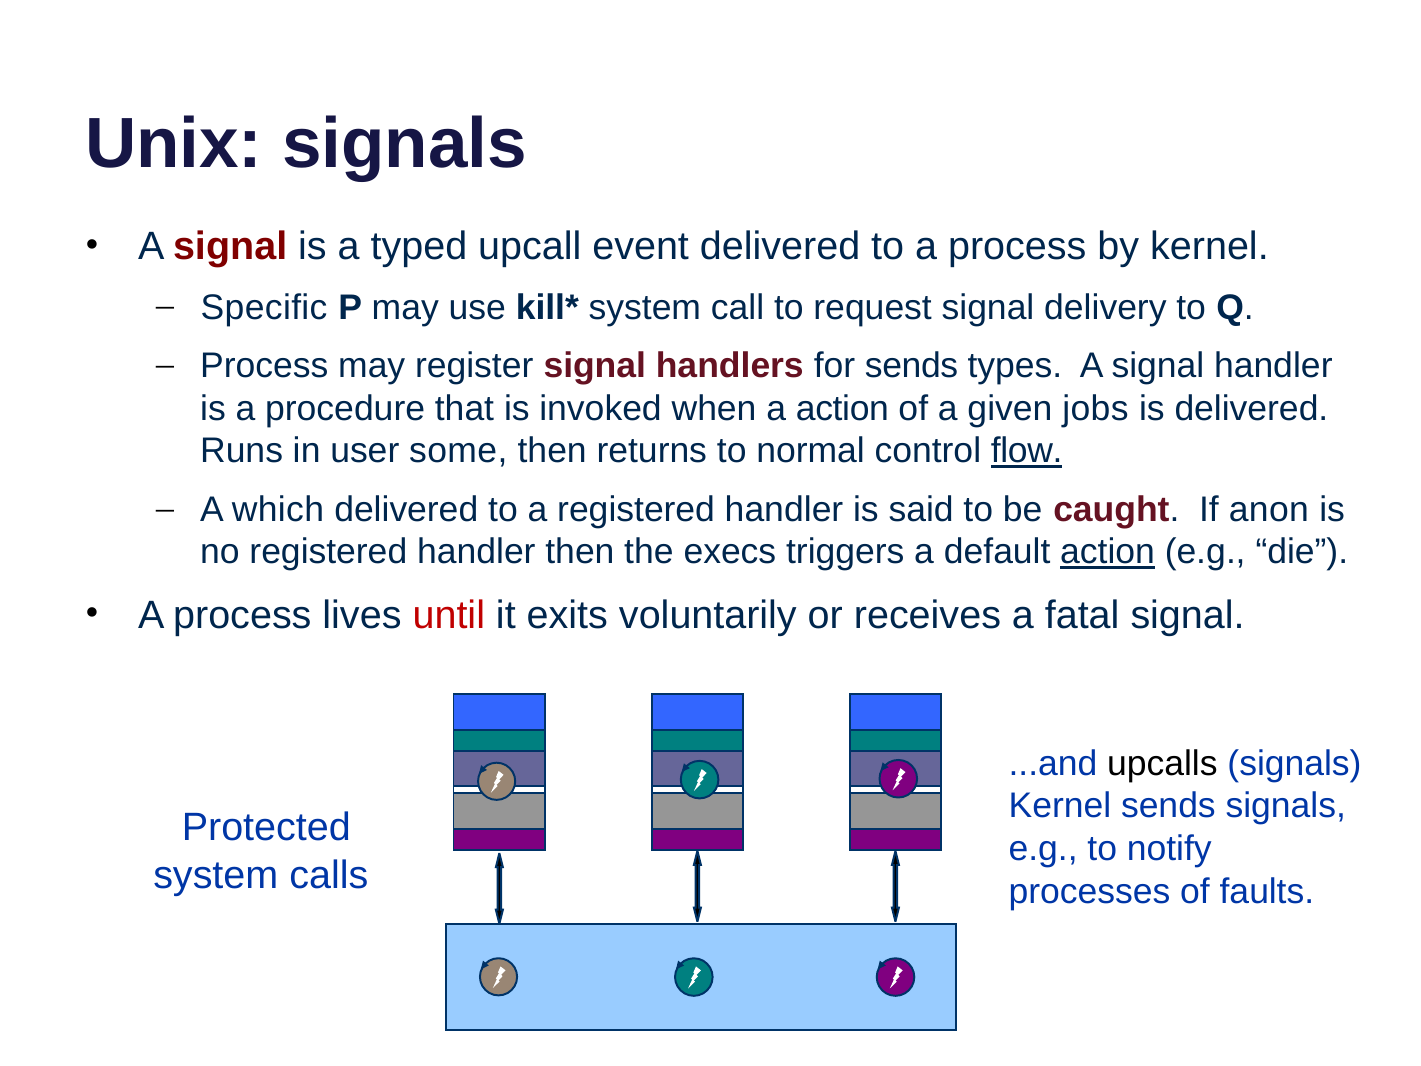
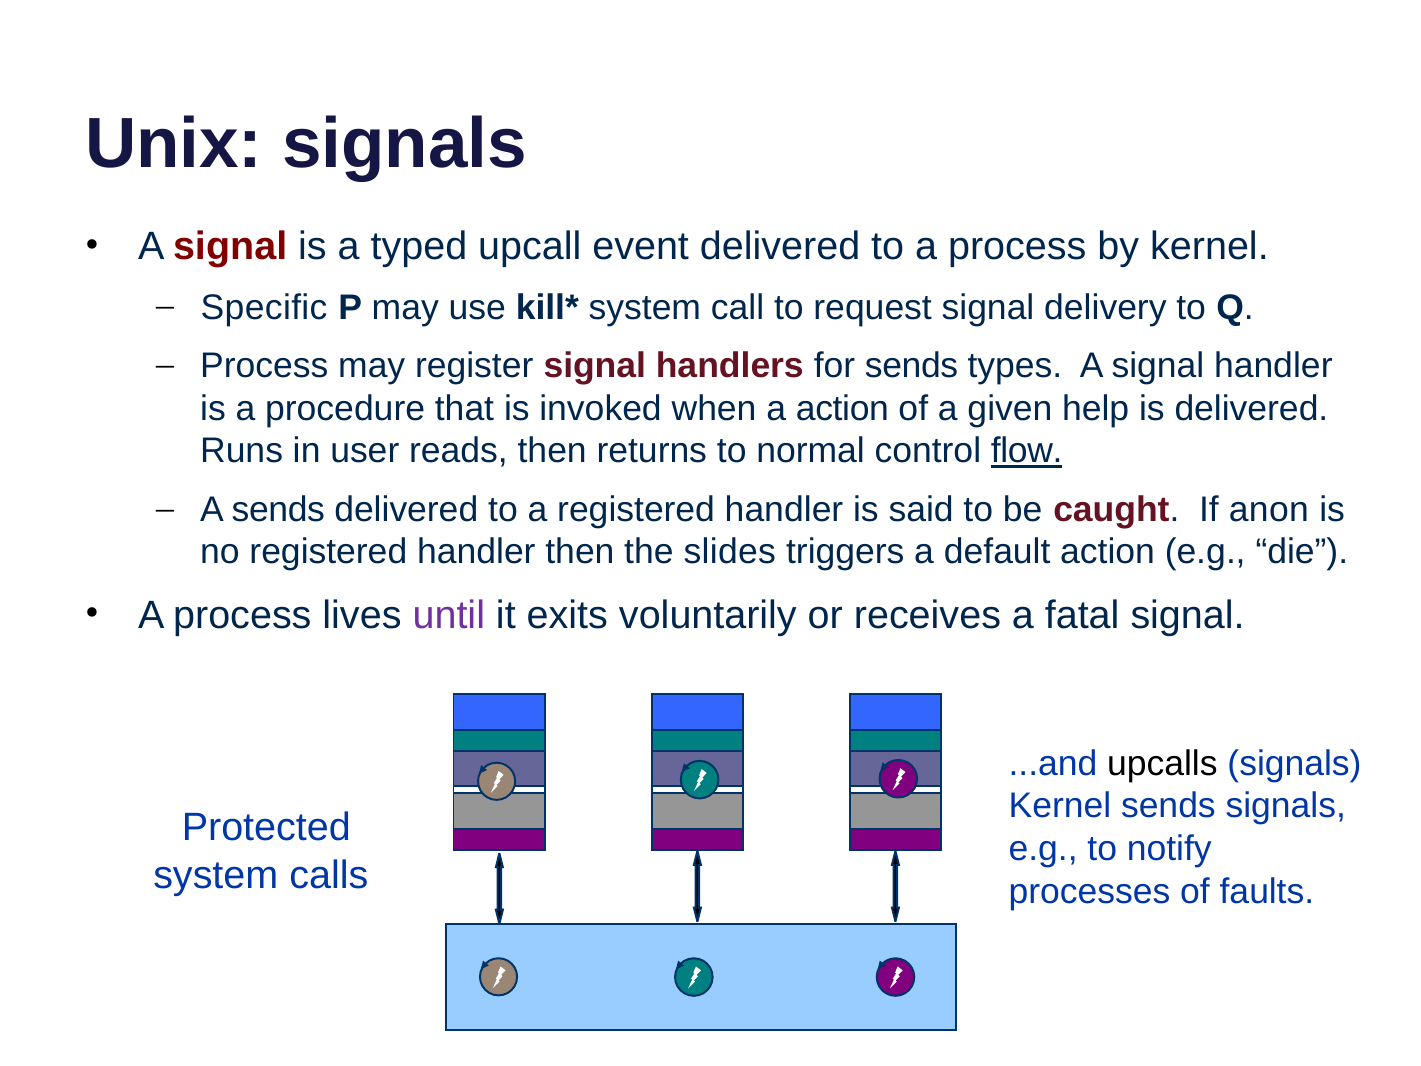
jobs: jobs -> help
some: some -> reads
A which: which -> sends
execs: execs -> slides
action at (1108, 552) underline: present -> none
until colour: red -> purple
